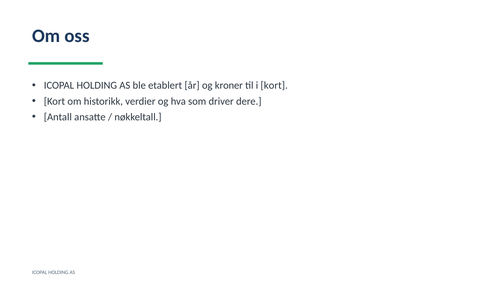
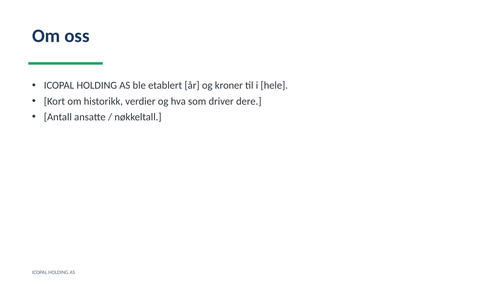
i kort: kort -> hele
